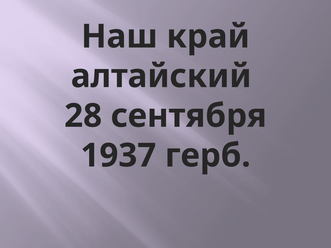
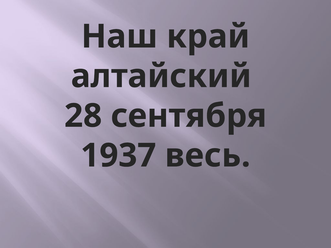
герб: герб -> весь
